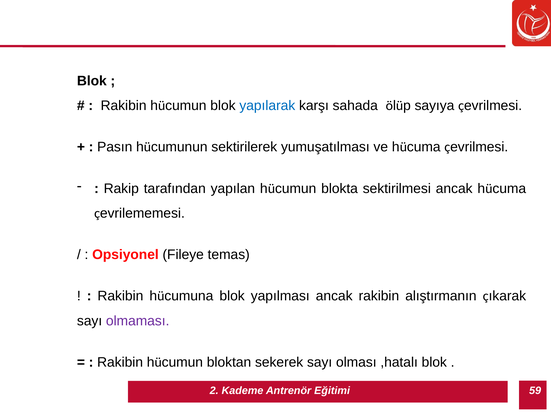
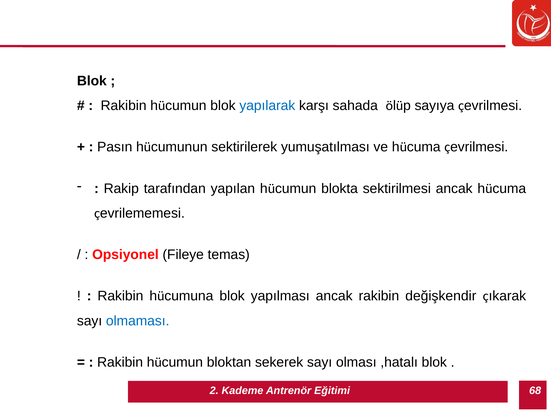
alıştırmanın: alıştırmanın -> değişkendir
olmaması colour: purple -> blue
59: 59 -> 68
